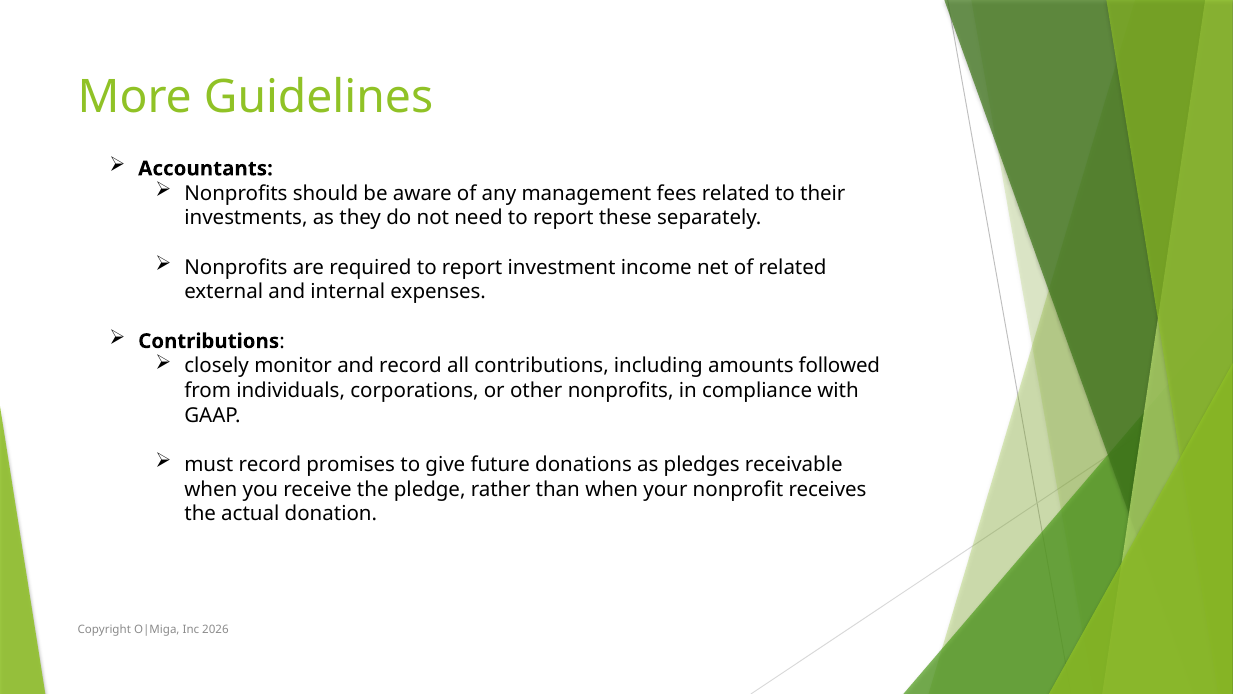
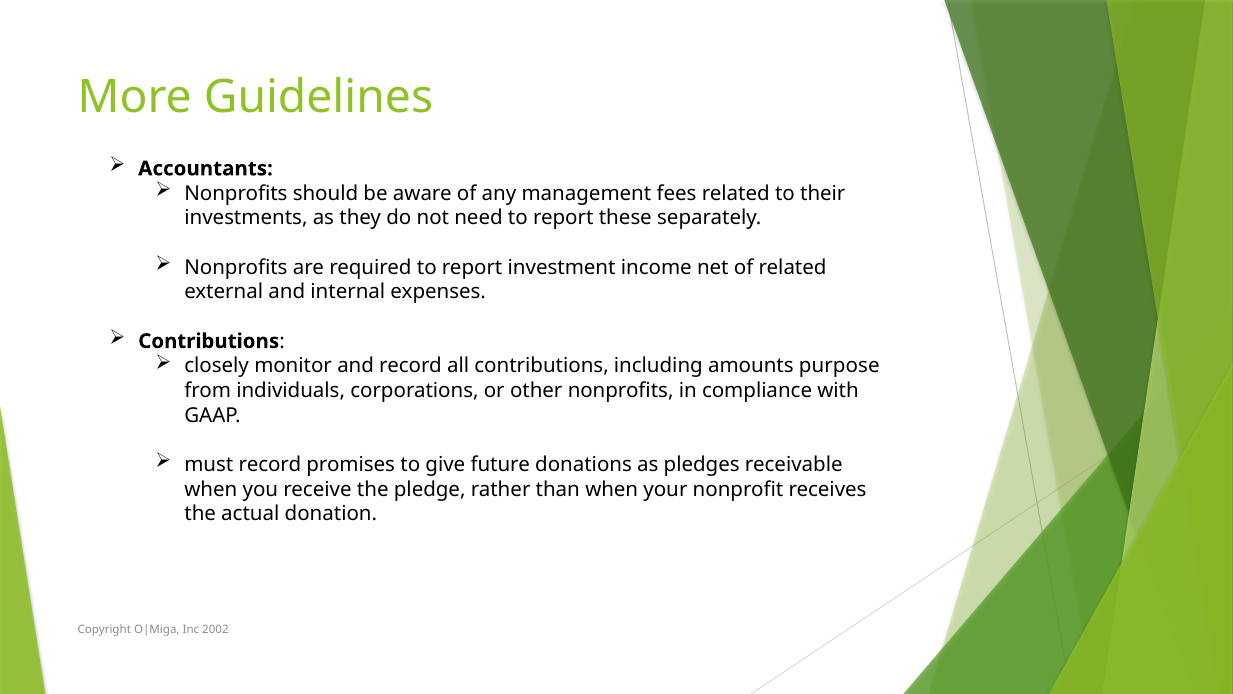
followed: followed -> purpose
2026: 2026 -> 2002
